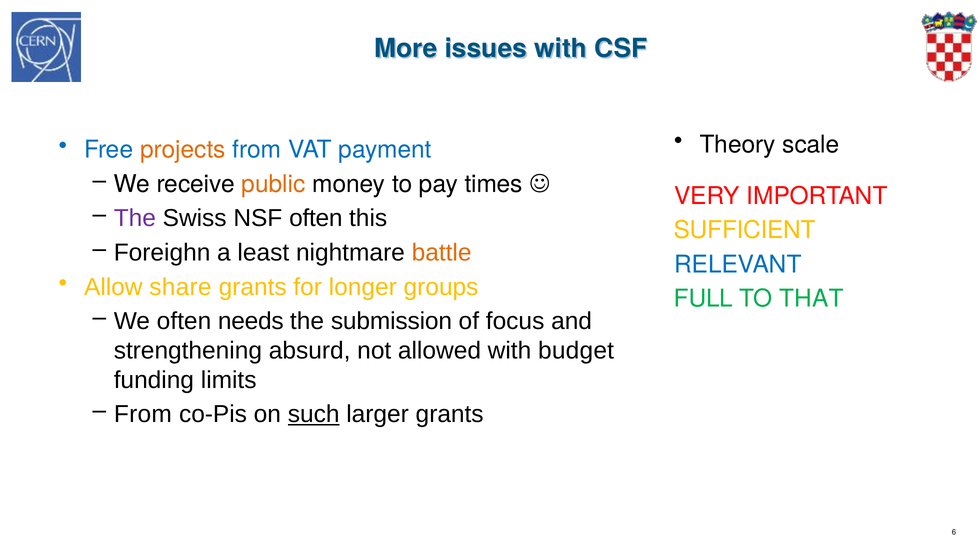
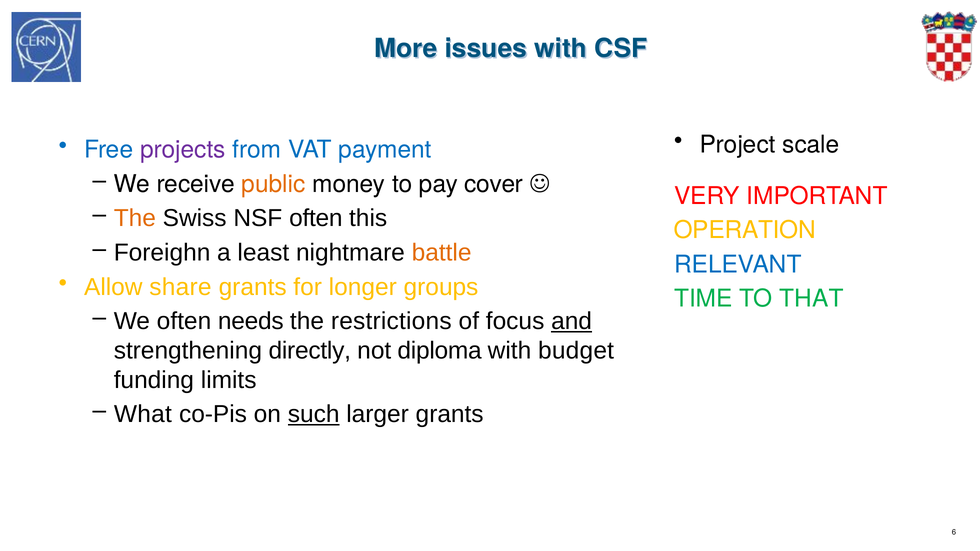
Theory: Theory -> Project
projects colour: orange -> purple
times: times -> cover
The at (135, 218) colour: purple -> orange
SUFFICIENT: SUFFICIENT -> OPERATION
FULL: FULL -> TIME
submission: submission -> restrictions
and underline: none -> present
absurd: absurd -> directly
allowed: allowed -> diploma
From at (143, 414): From -> What
